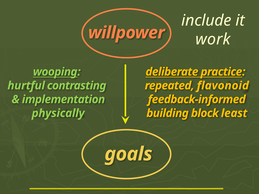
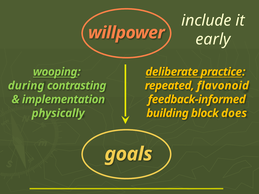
work: work -> early
hurtful: hurtful -> during
least: least -> does
